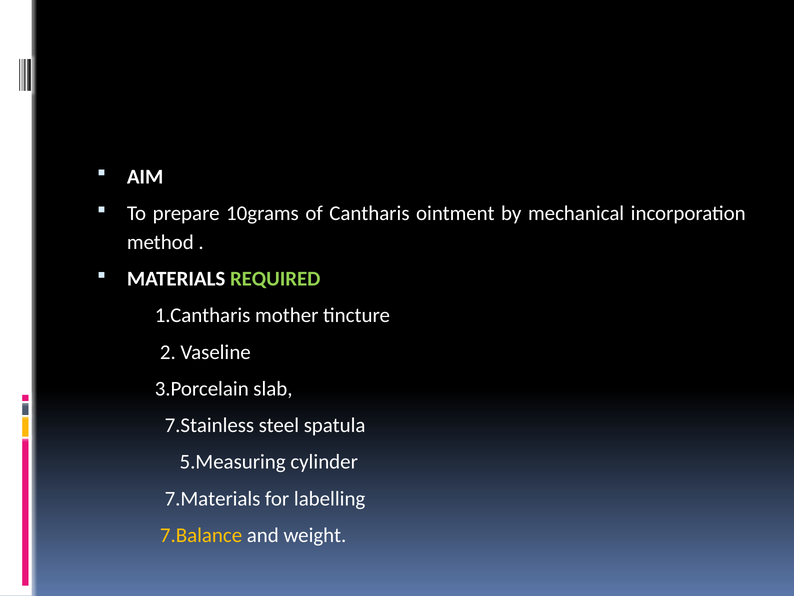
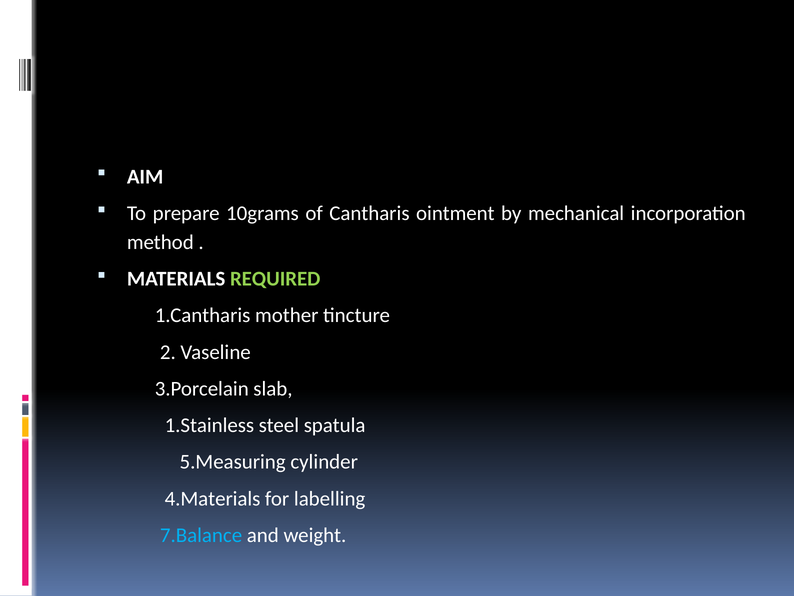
7.Stainless: 7.Stainless -> 1.Stainless
7.Materials: 7.Materials -> 4.Materials
7.Balance colour: yellow -> light blue
